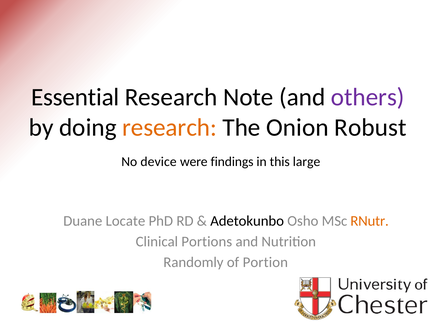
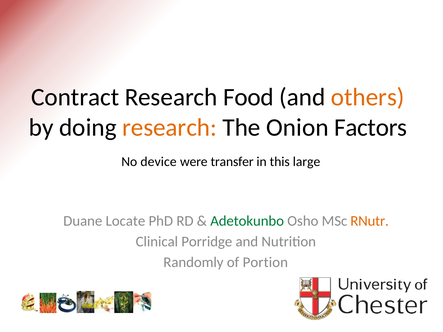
Essential: Essential -> Contract
Note: Note -> Food
others colour: purple -> orange
Robust: Robust -> Factors
findings: findings -> transfer
Adetokunbo colour: black -> green
Portions: Portions -> Porridge
